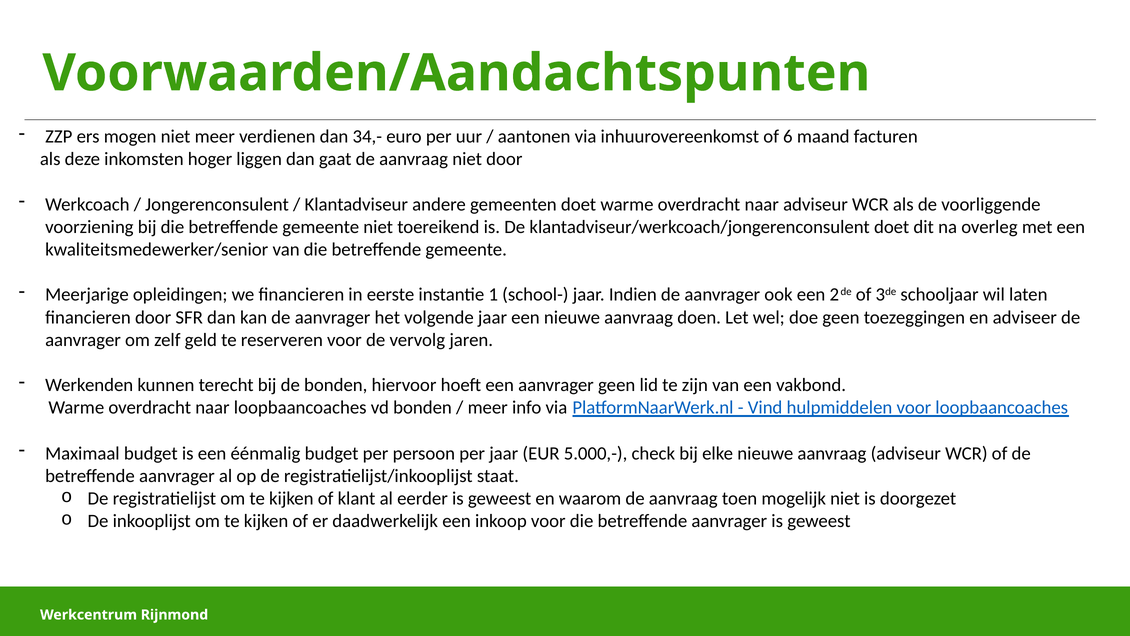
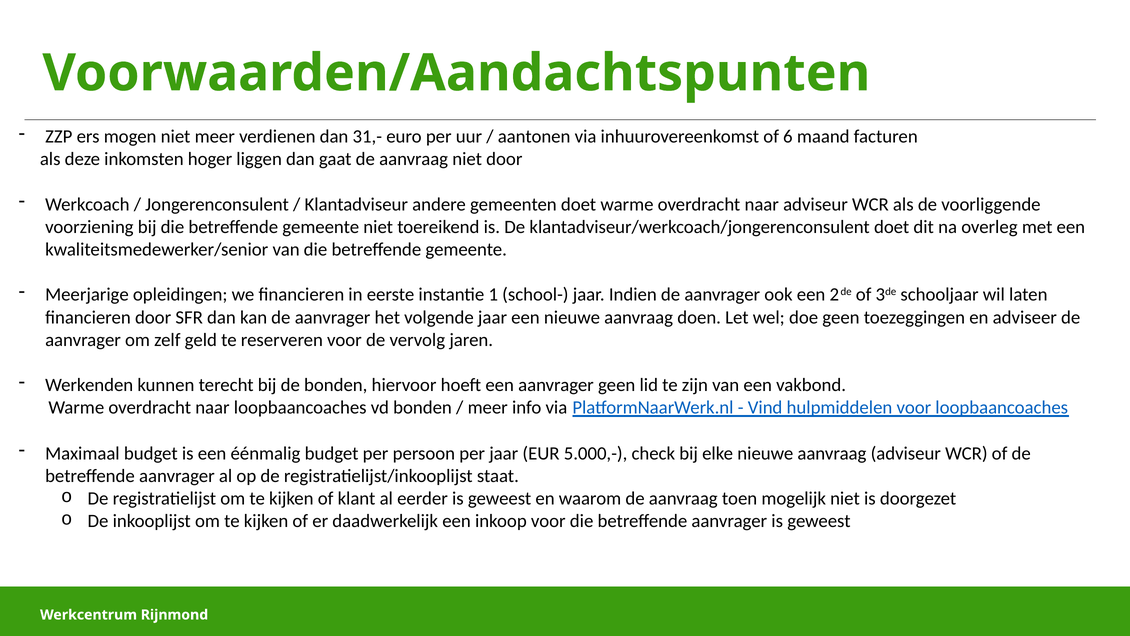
34,-: 34,- -> 31,-
